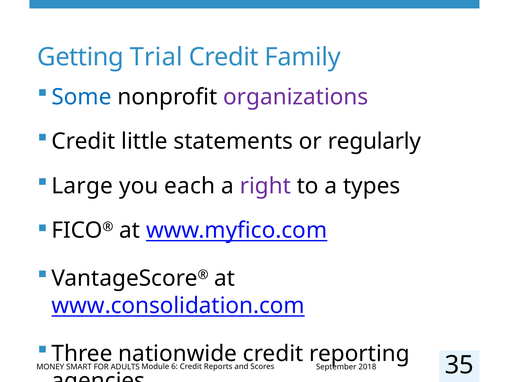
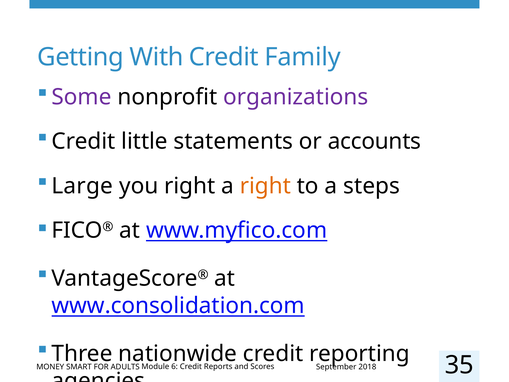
Trial: Trial -> With
Some colour: blue -> purple
regularly: regularly -> accounts
you each: each -> right
right at (265, 186) colour: purple -> orange
types: types -> steps
